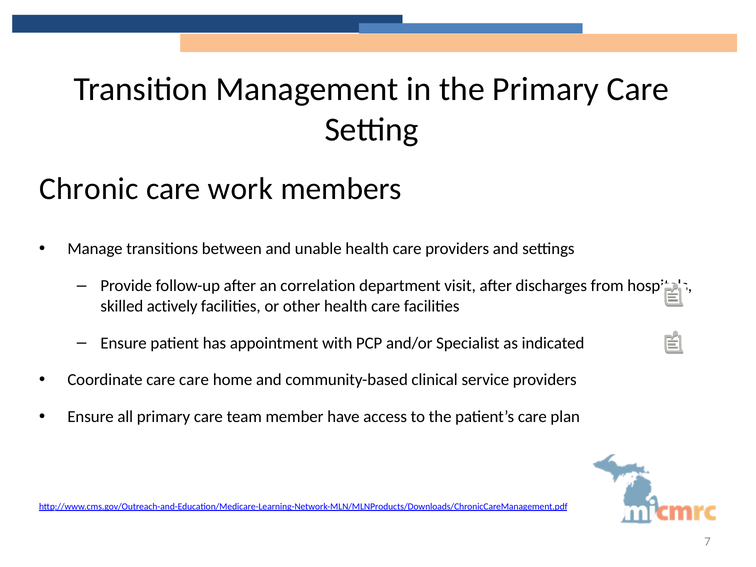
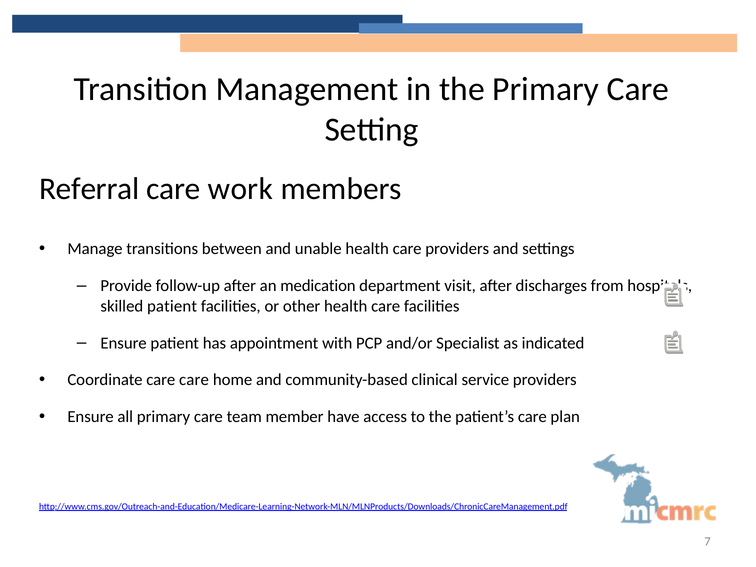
Chronic: Chronic -> Referral
correlation: correlation -> medication
skilled actively: actively -> patient
